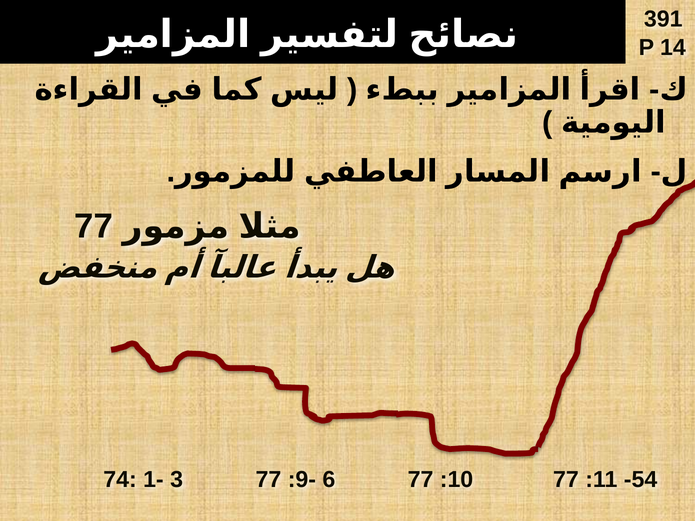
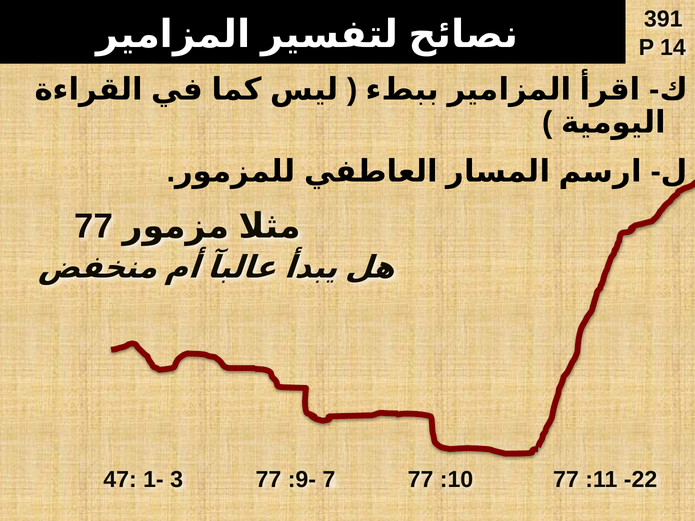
74: 74 -> 47
6: 6 -> 7
-54: -54 -> -22
